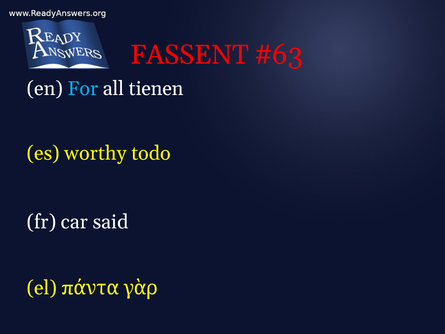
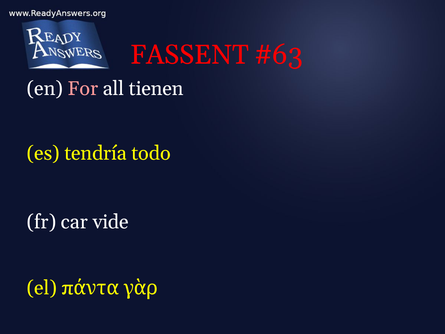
For colour: light blue -> pink
worthy: worthy -> tendría
said: said -> vide
